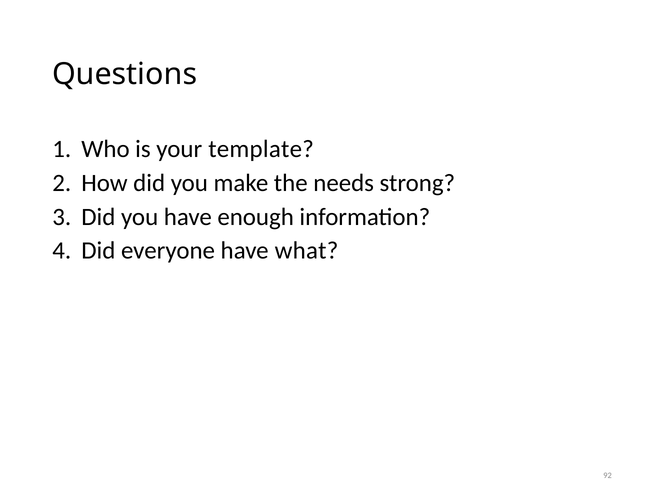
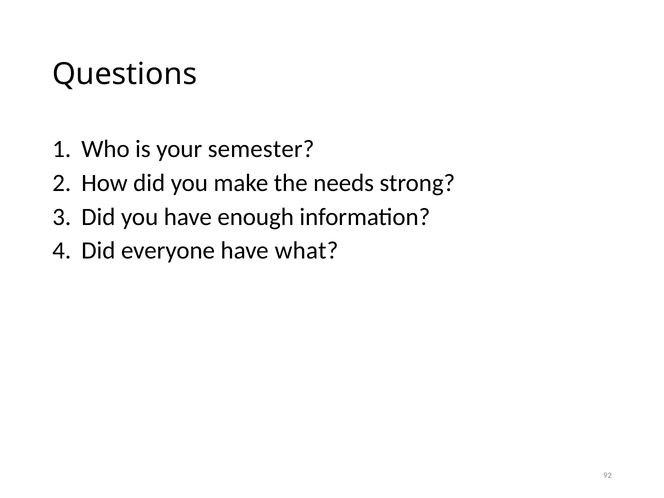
template: template -> semester
